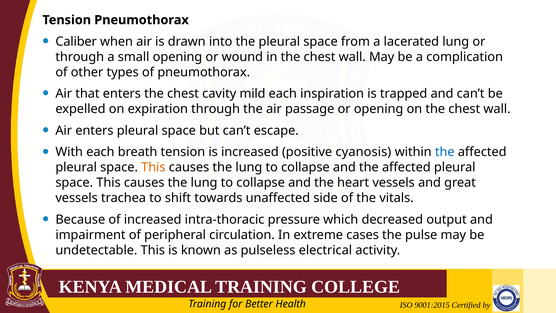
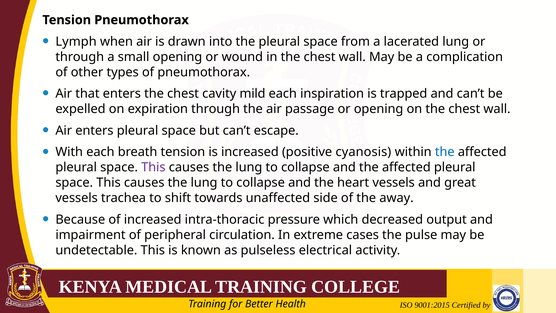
Caliber: Caliber -> Lymph
This at (153, 167) colour: orange -> purple
vitals: vitals -> away
